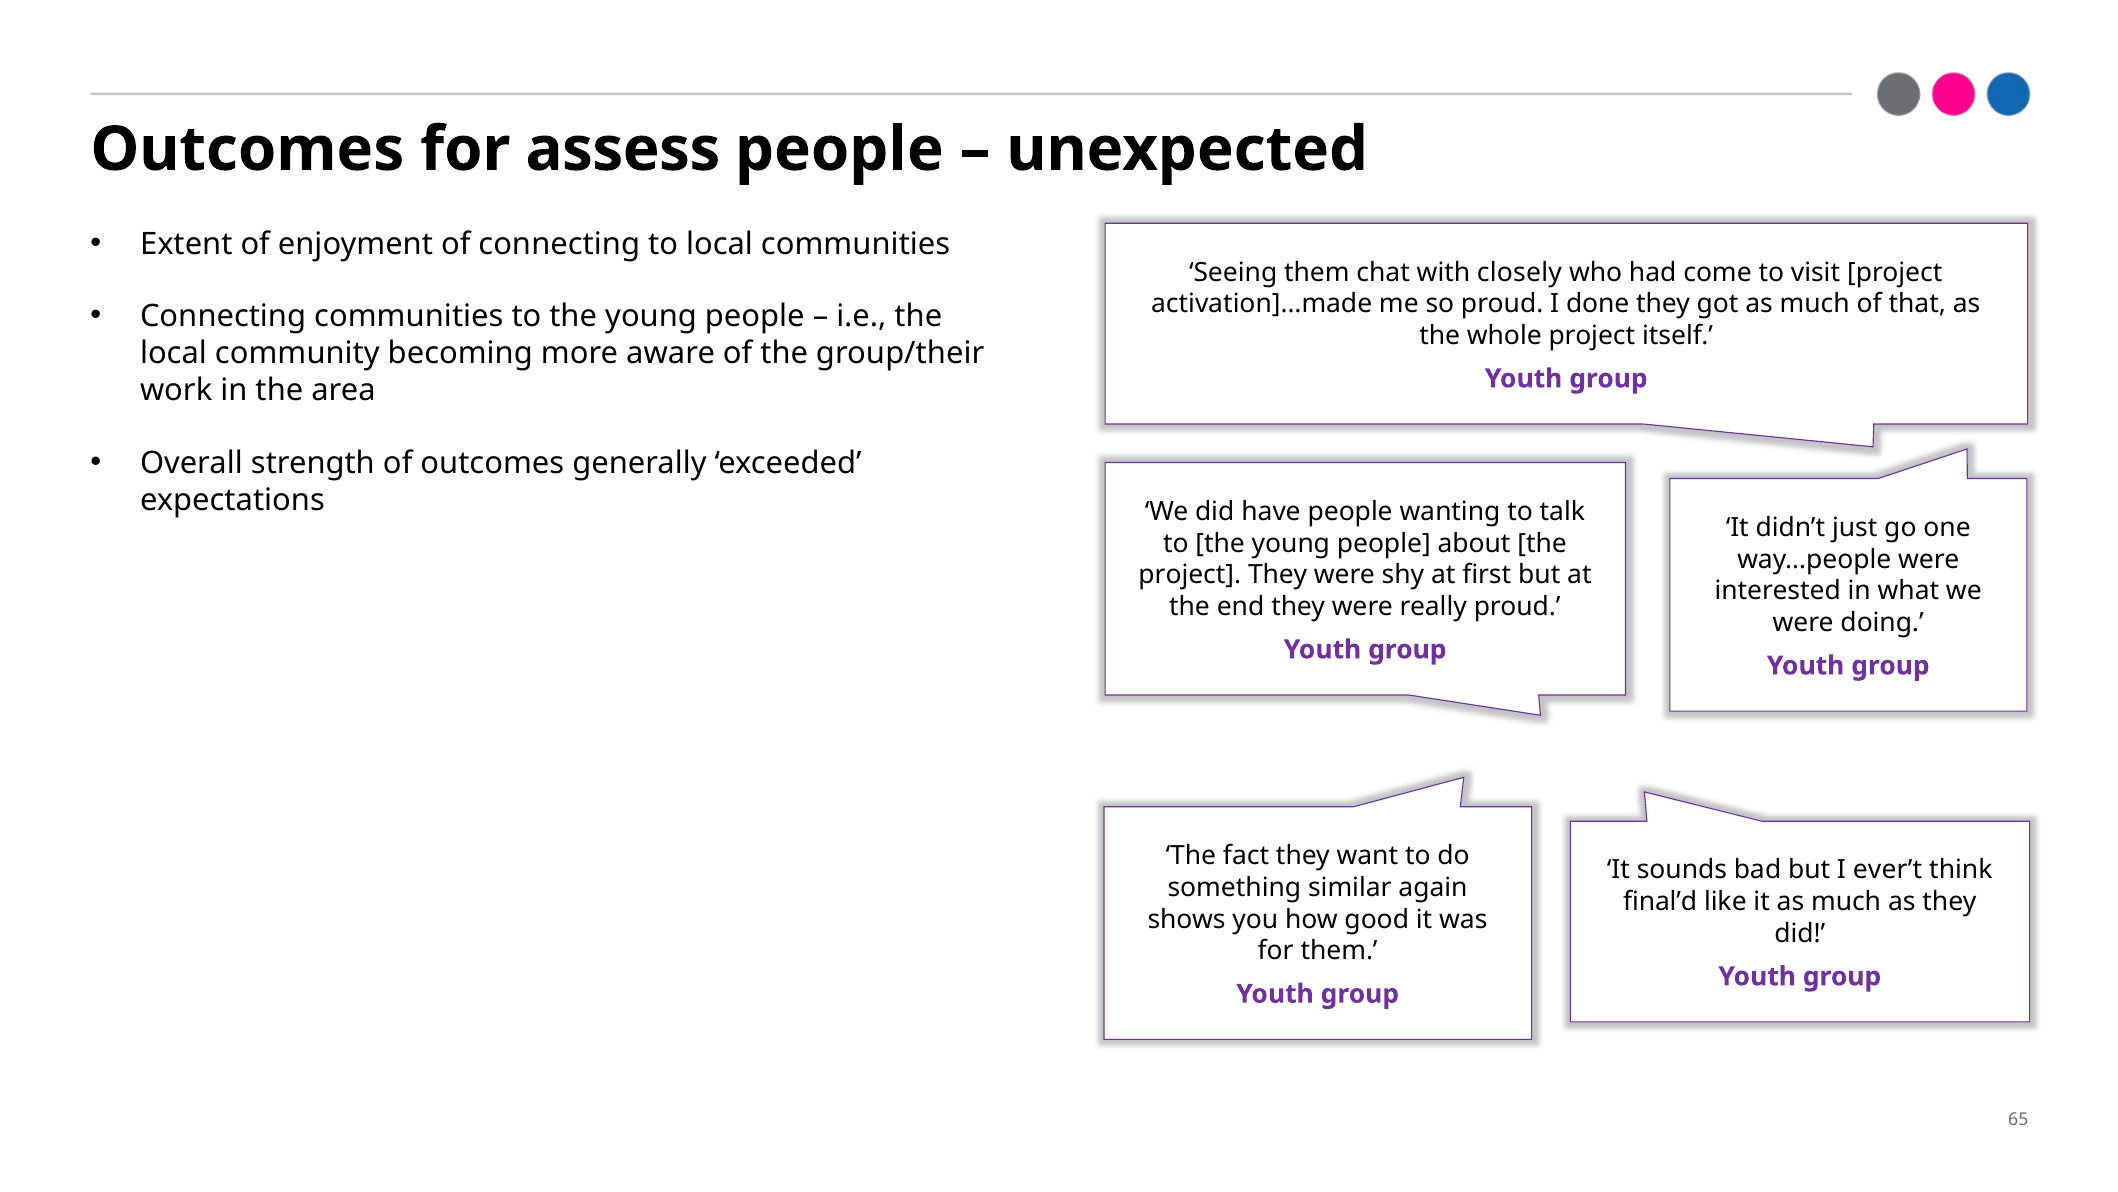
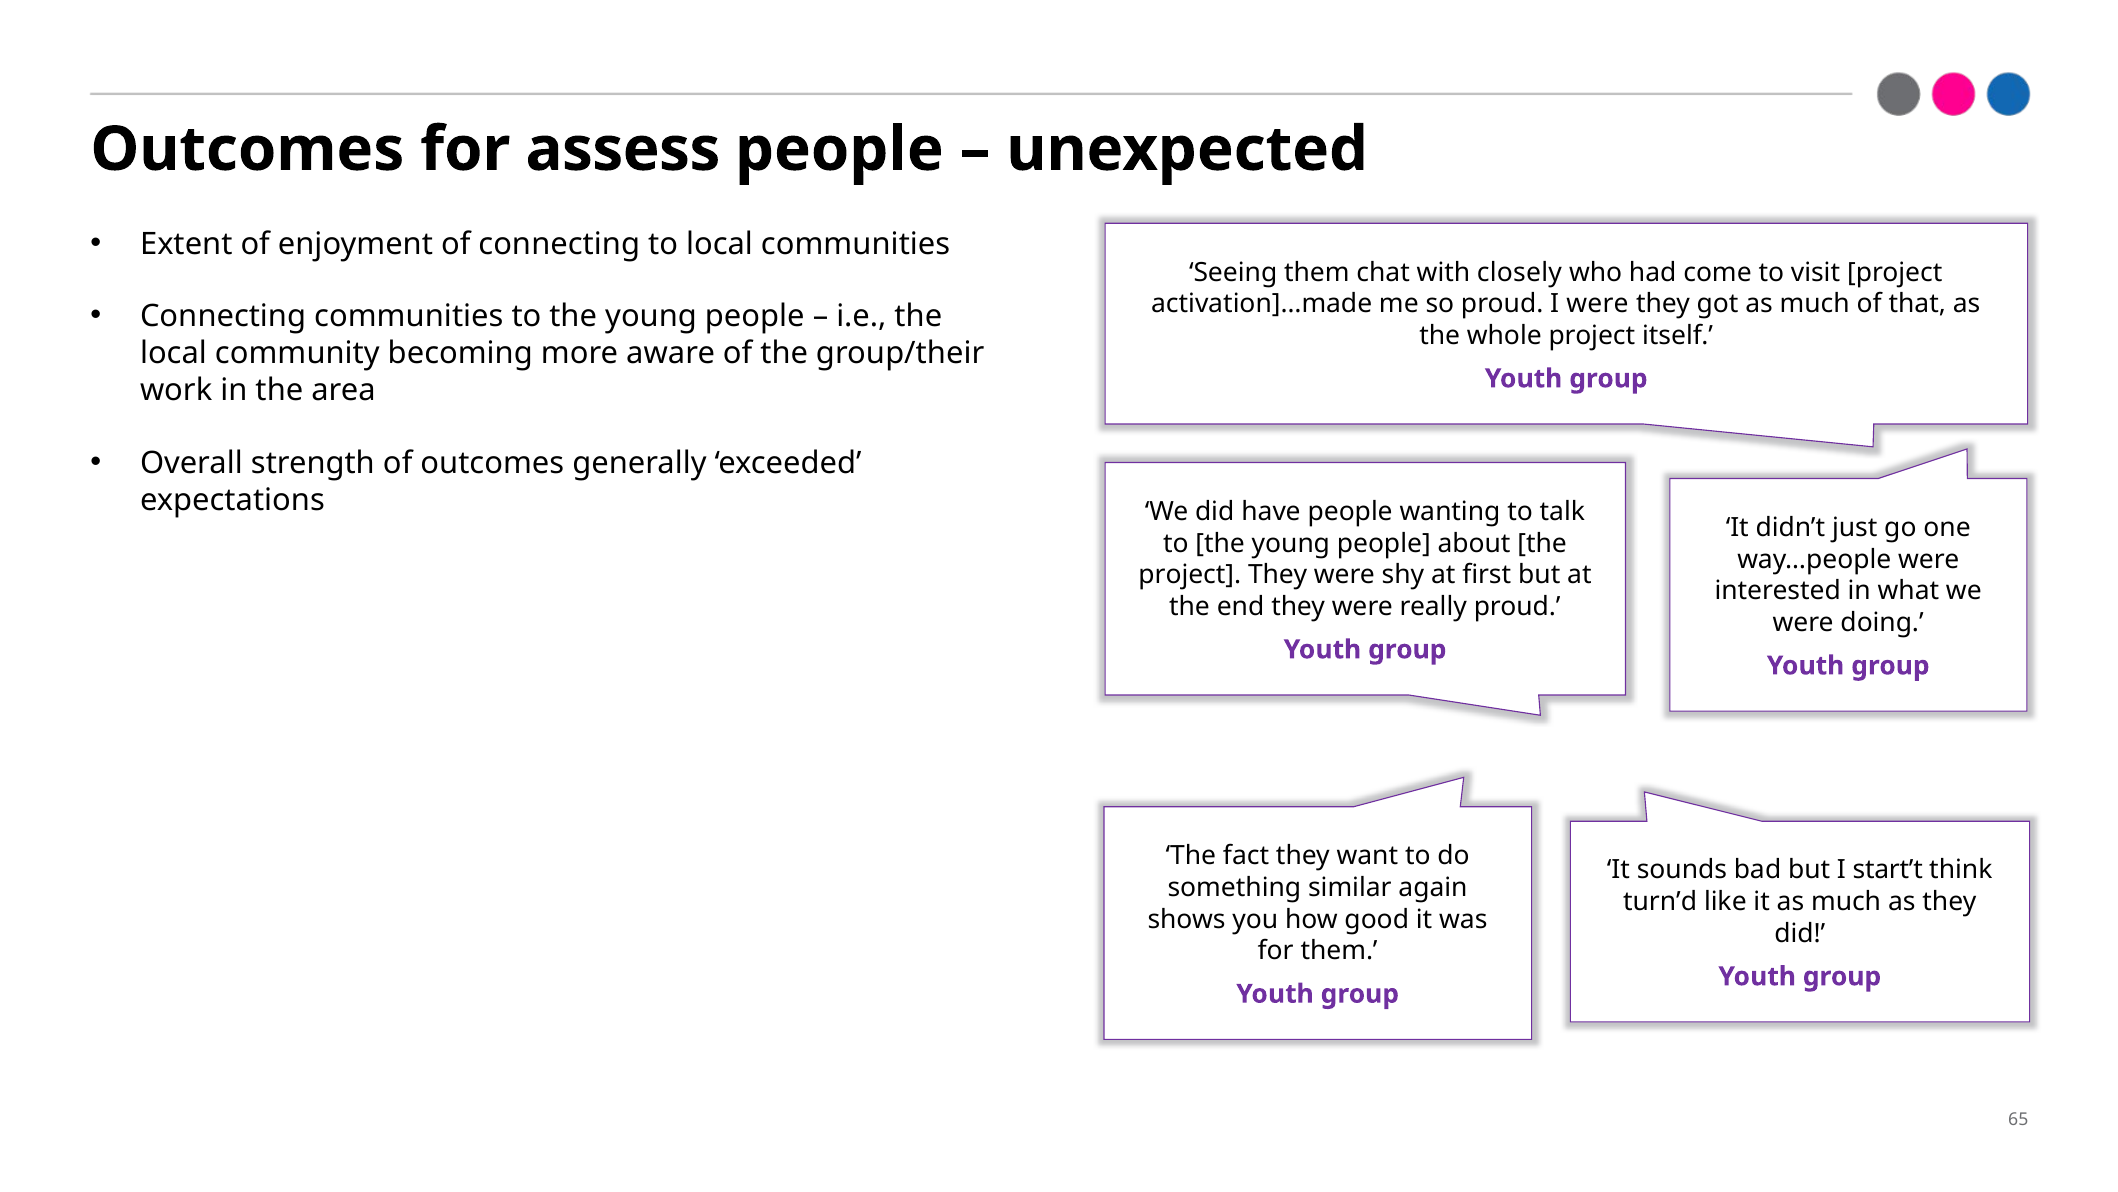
I done: done -> were
ever’t: ever’t -> start’t
final’d: final’d -> turn’d
